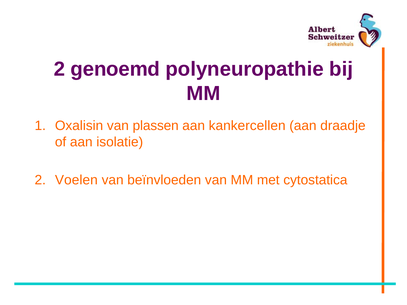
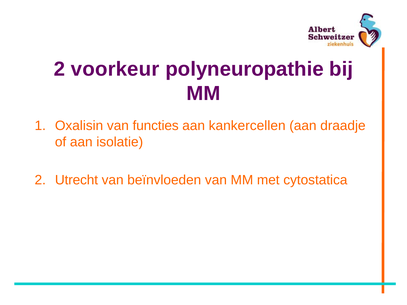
genoemd: genoemd -> voorkeur
plassen: plassen -> functies
Voelen: Voelen -> Utrecht
